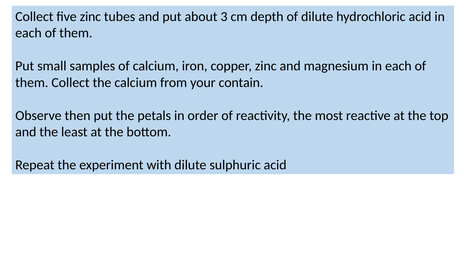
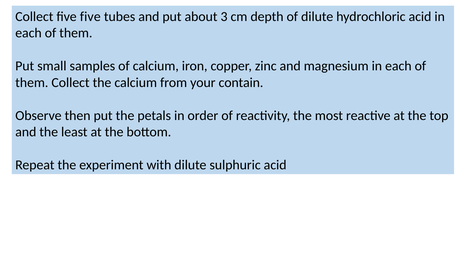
five zinc: zinc -> five
